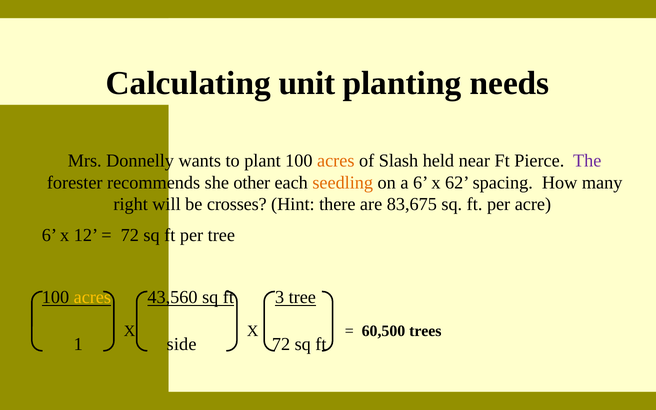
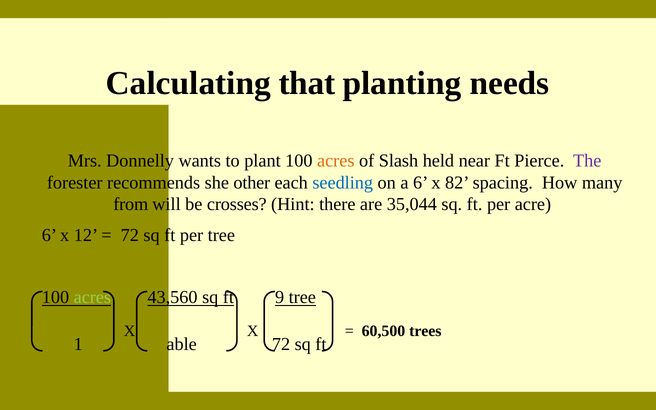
unit: unit -> that
seedling colour: orange -> blue
62: 62 -> 82
right: right -> from
83,675: 83,675 -> 35,044
acres at (92, 297) colour: yellow -> light green
3: 3 -> 9
side: side -> able
